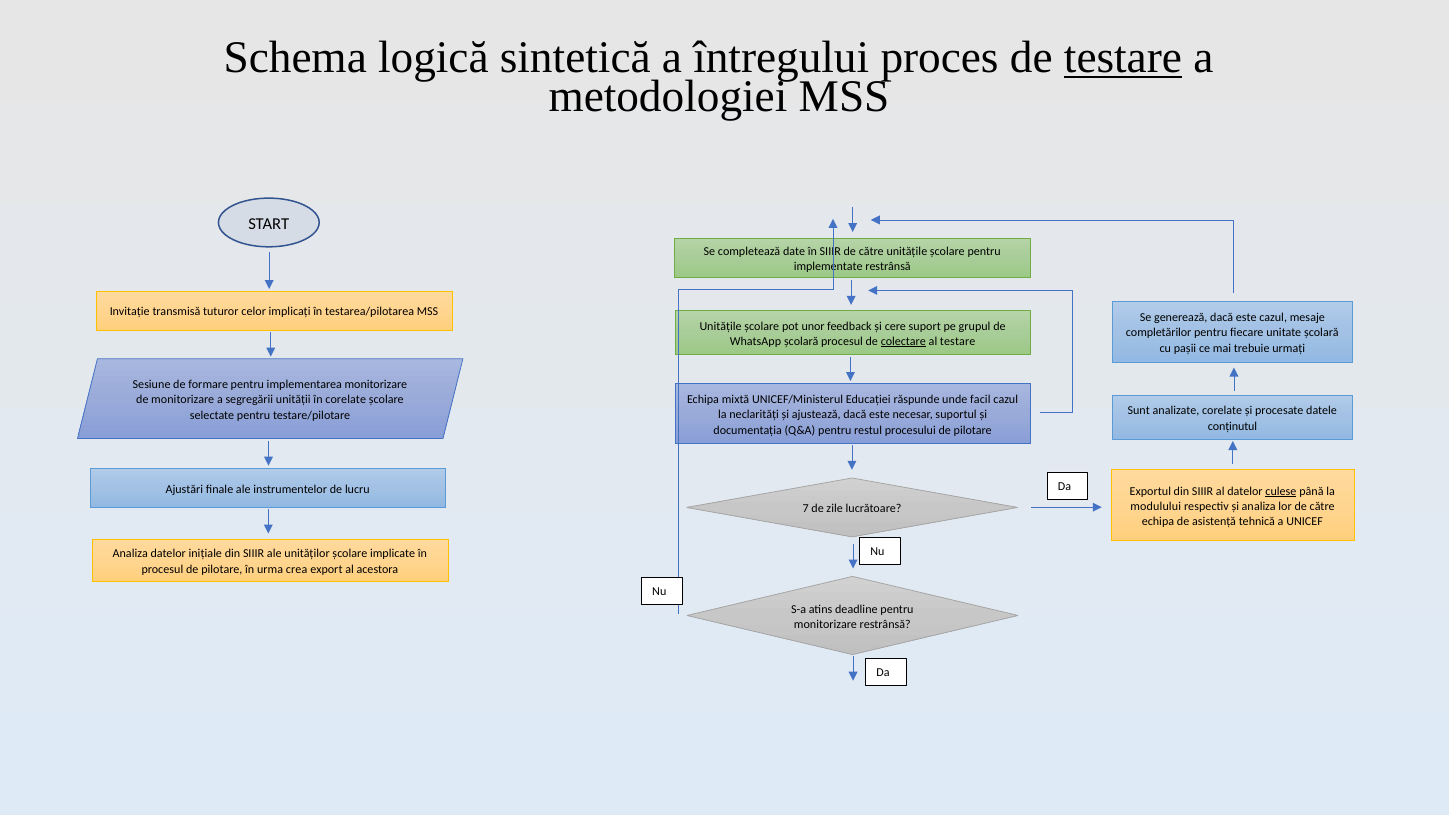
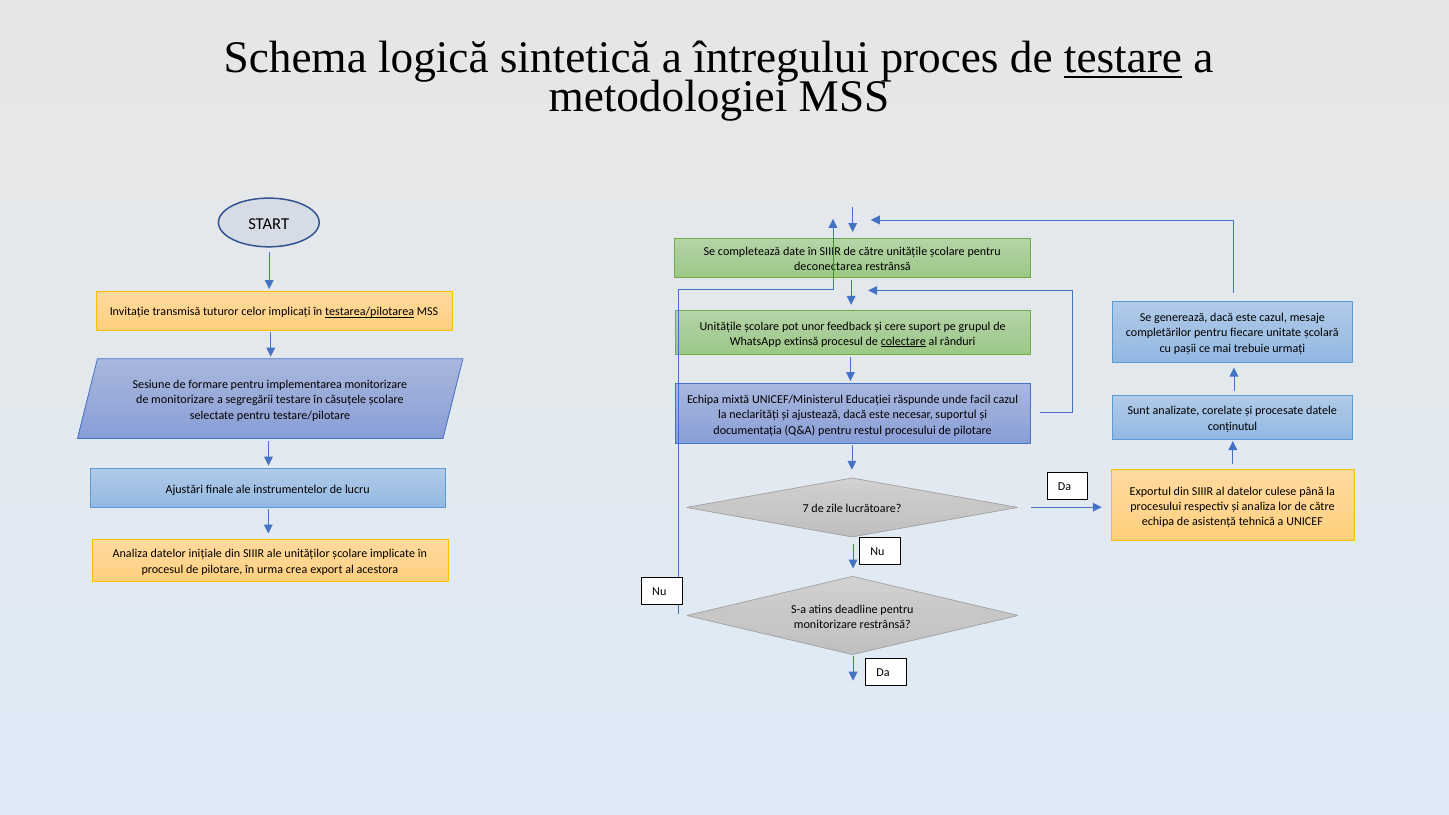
implementate: implementate -> deconectarea
testarea/pilotarea underline: none -> present
WhatsApp școlară: școlară -> extinsă
al testare: testare -> rânduri
segregării unității: unității -> testare
în corelate: corelate -> căsuțele
culese underline: present -> none
modulului at (1156, 507): modulului -> procesului
